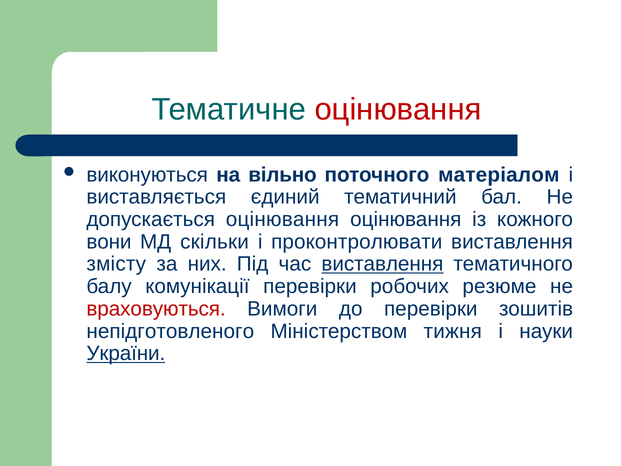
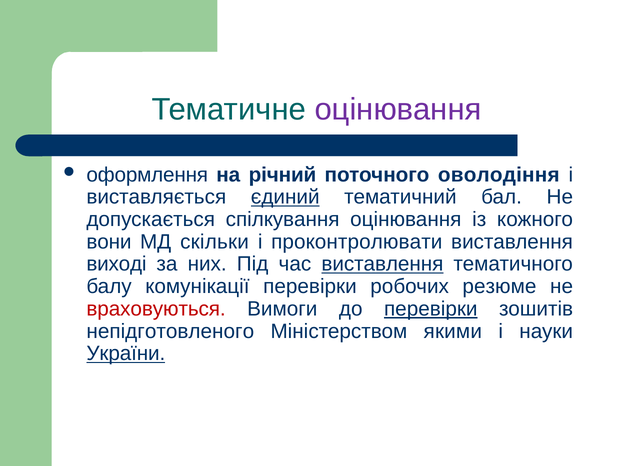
оцінювання at (398, 109) colour: red -> purple
виконуються: виконуються -> оформлення
вільно: вільно -> річний
матеріалом: матеріалом -> оволодіння
єдиний underline: none -> present
допускається оцінювання: оцінювання -> спілкування
змісту: змісту -> виході
перевірки at (431, 309) underline: none -> present
тижня: тижня -> якими
